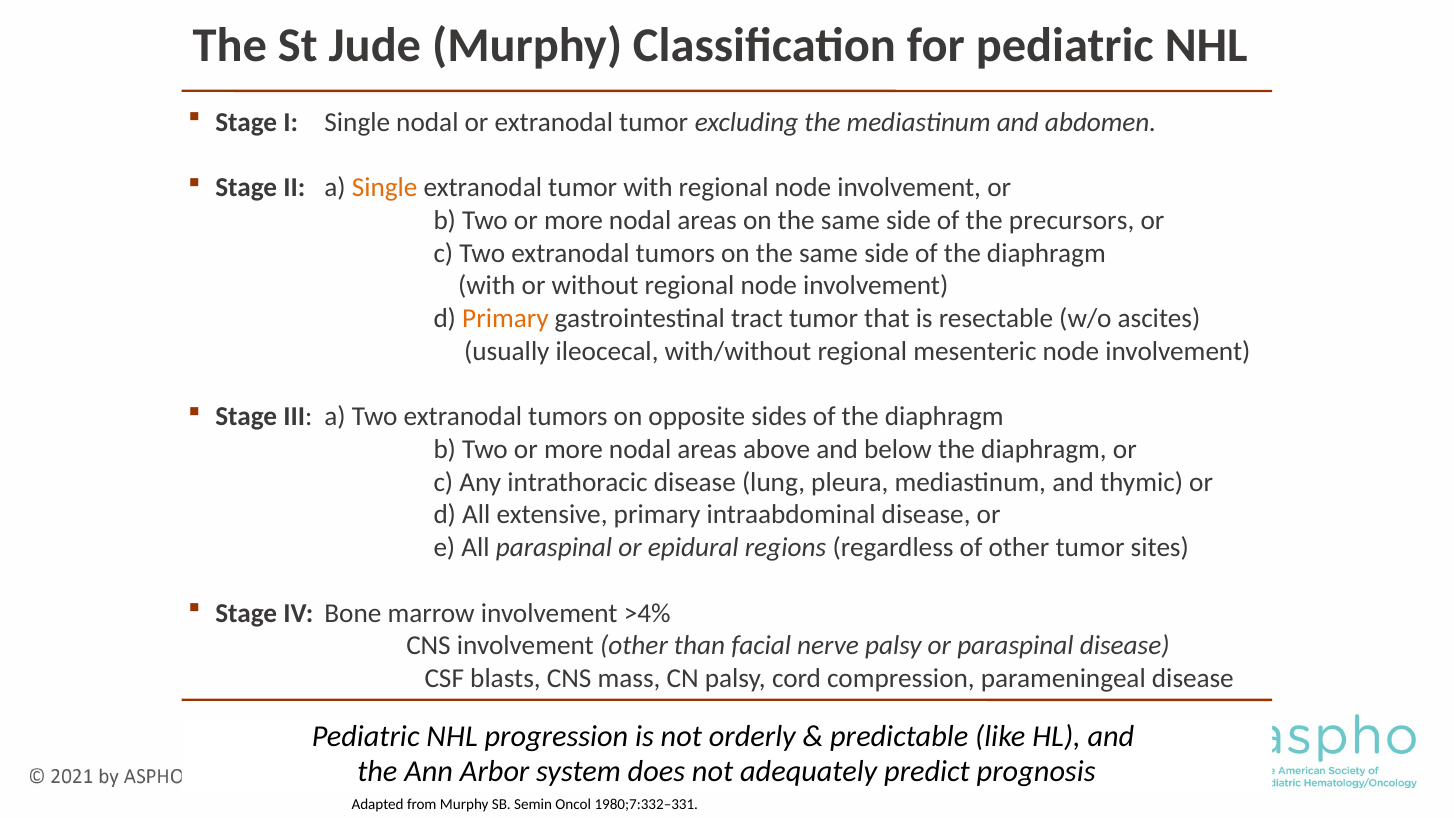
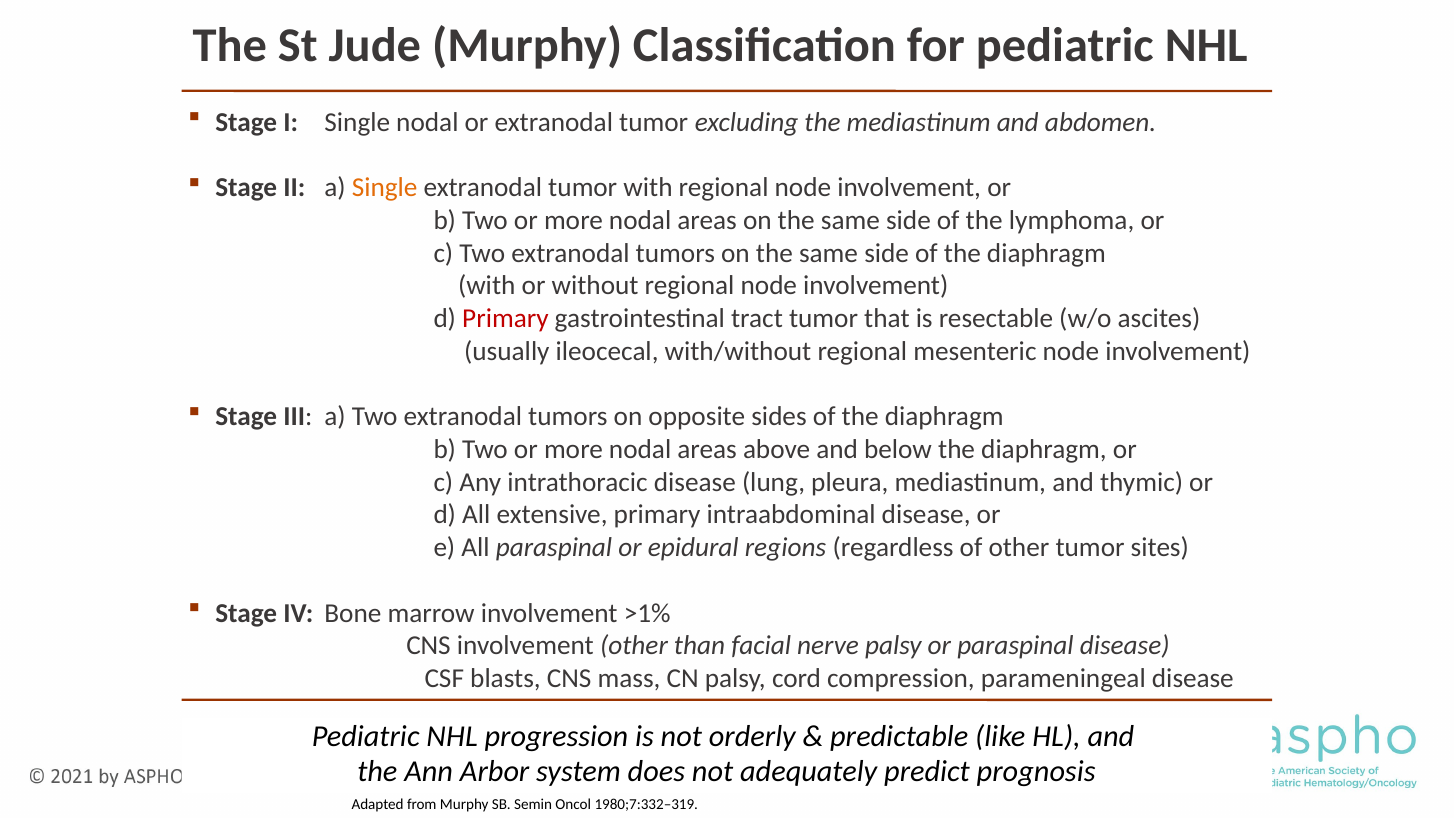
precursors: precursors -> lymphoma
Primary at (505, 319) colour: orange -> red
>4%: >4% -> >1%
1980;7:332–331: 1980;7:332–331 -> 1980;7:332–319
